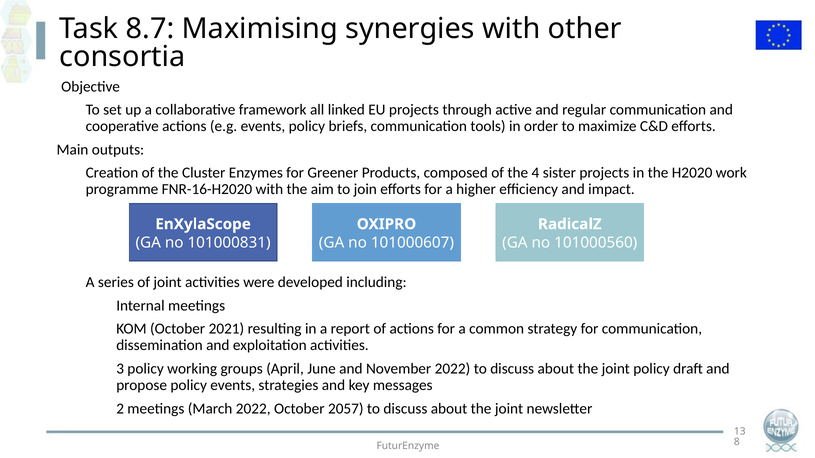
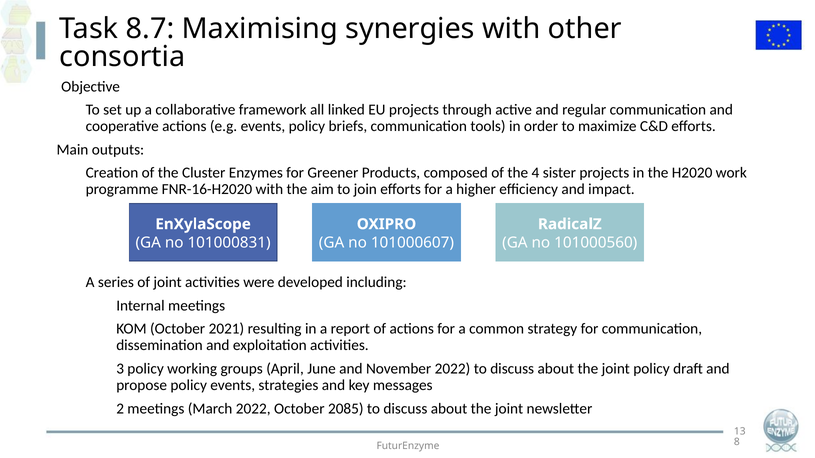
2057: 2057 -> 2085
